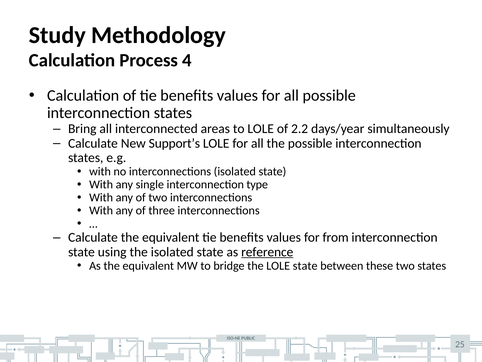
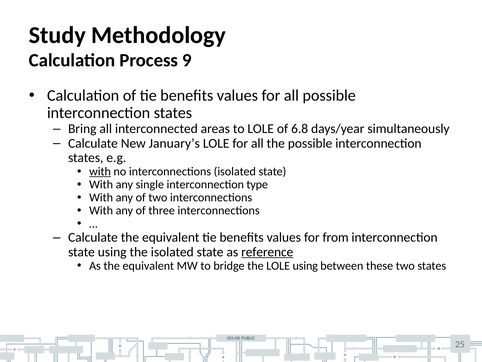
4: 4 -> 9
2.2: 2.2 -> 6.8
Support’s: Support’s -> January’s
with at (100, 171) underline: none -> present
LOLE state: state -> using
